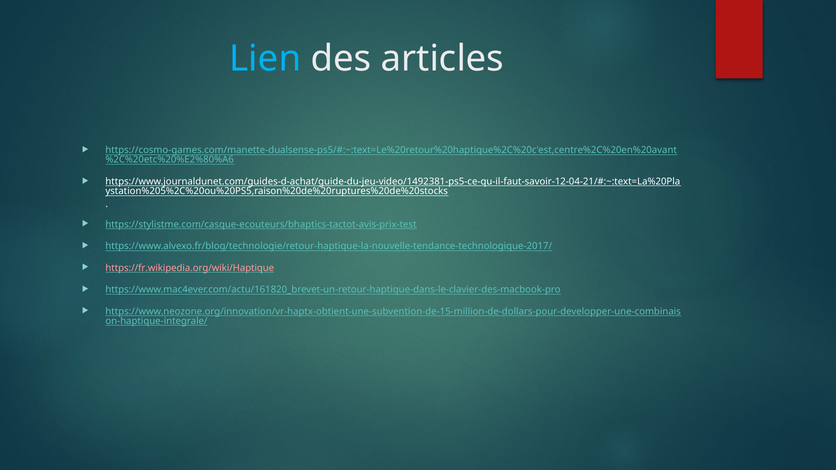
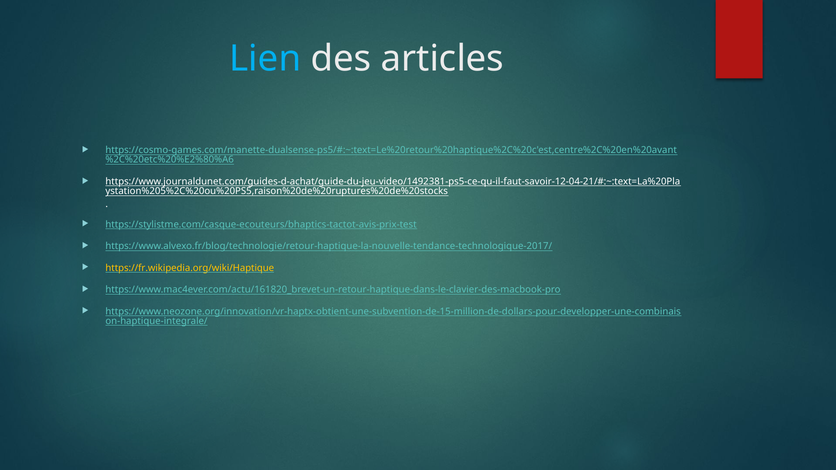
https://fr.wikipedia.org/wiki/Haptique colour: pink -> yellow
